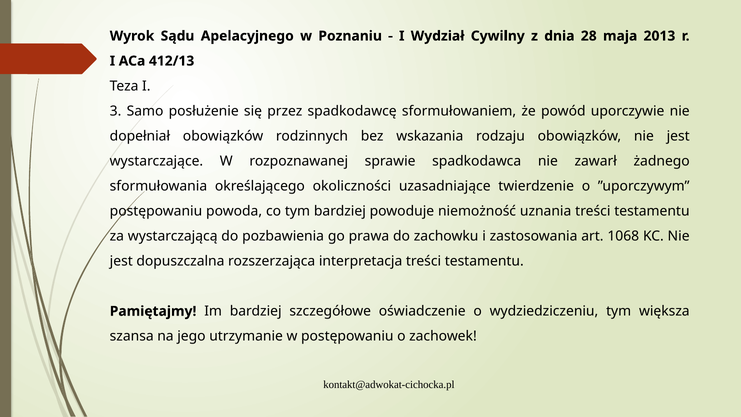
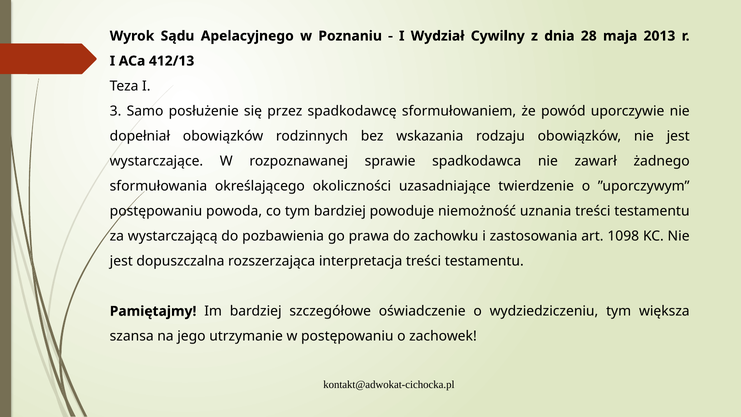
1068: 1068 -> 1098
